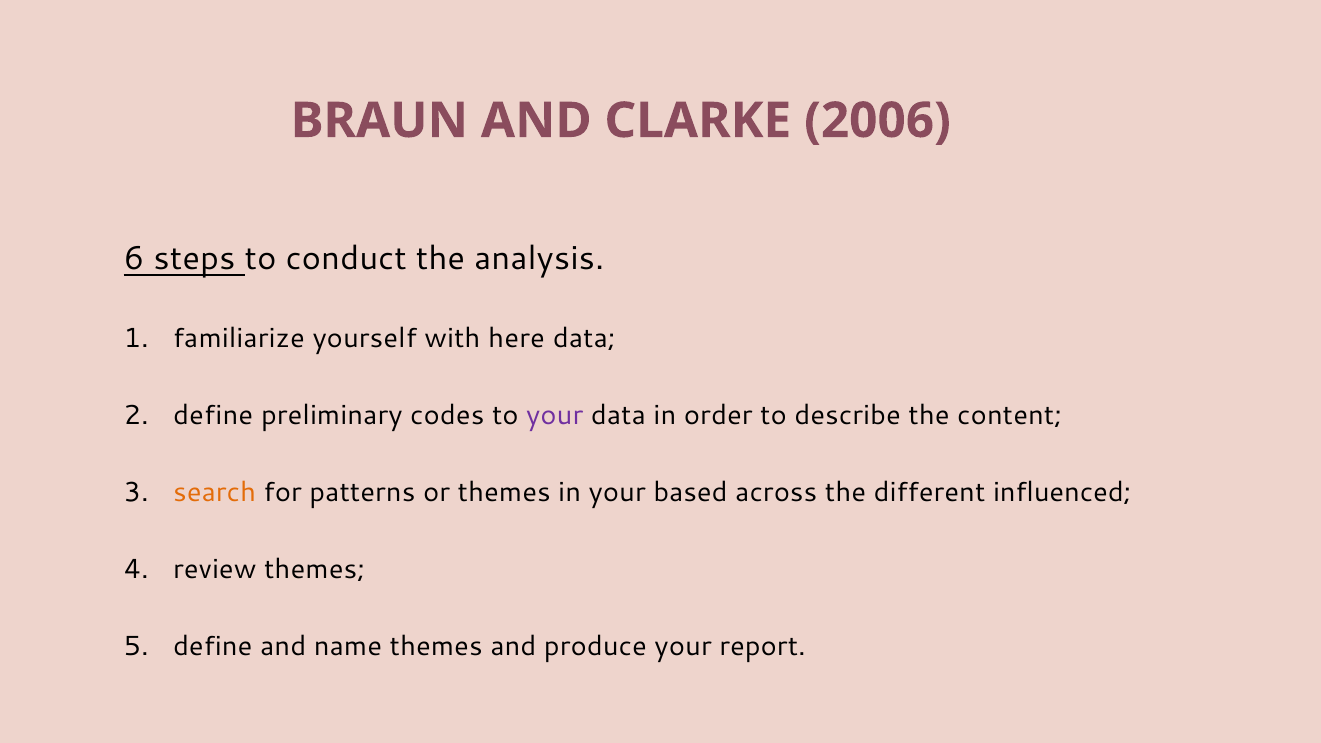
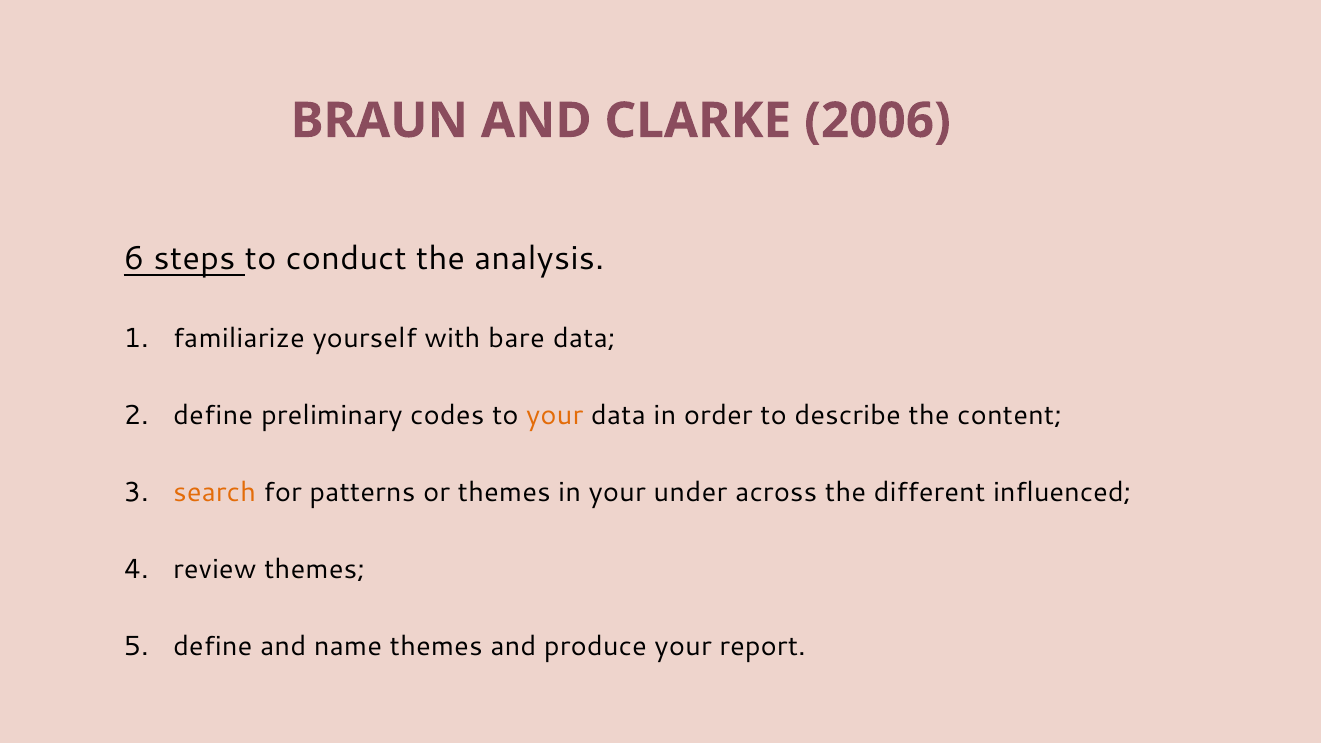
here: here -> bare
your at (555, 415) colour: purple -> orange
based: based -> under
